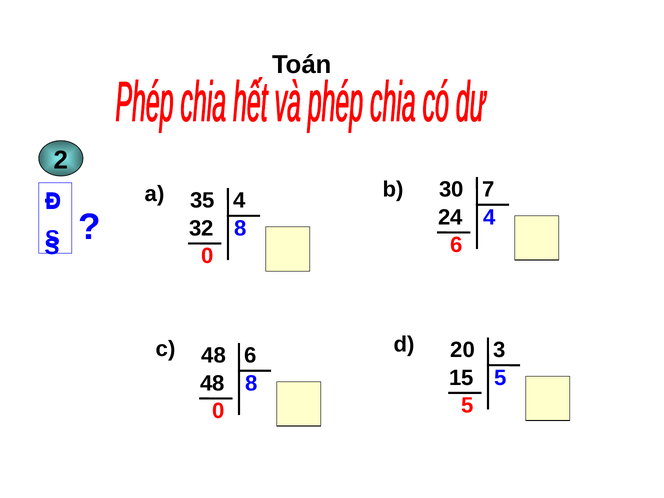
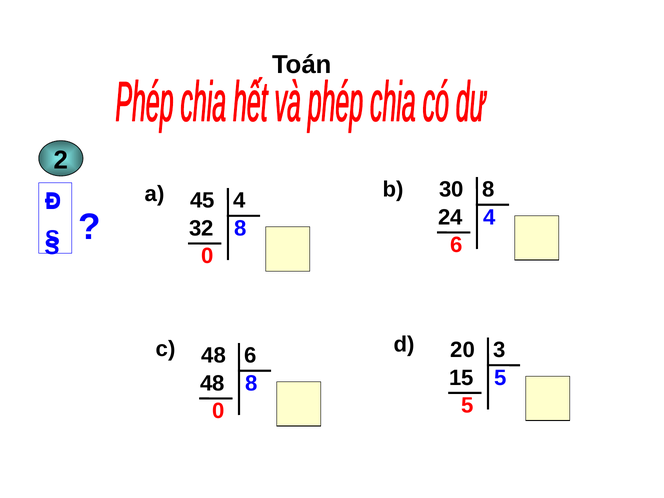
30 7: 7 -> 8
35: 35 -> 45
